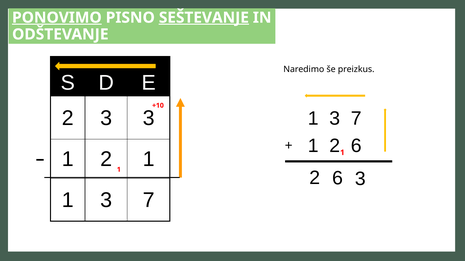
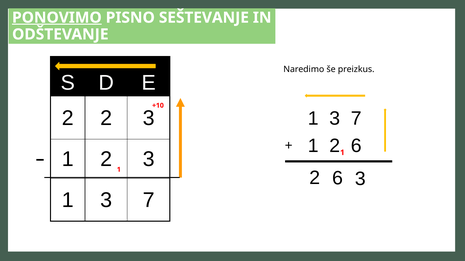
SEŠTEVANJE underline: present -> none
2 3: 3 -> 2
1 2 1: 1 -> 3
